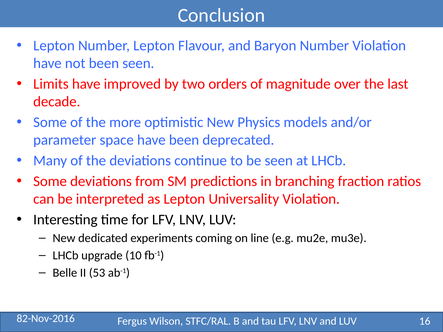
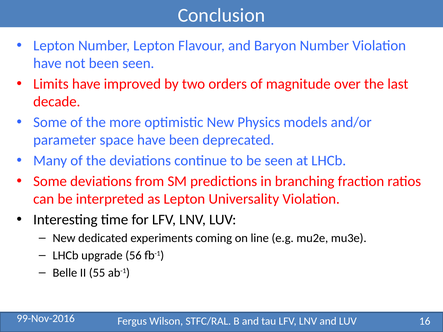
10: 10 -> 56
53: 53 -> 55
82-Nov-2016: 82-Nov-2016 -> 99-Nov-2016
